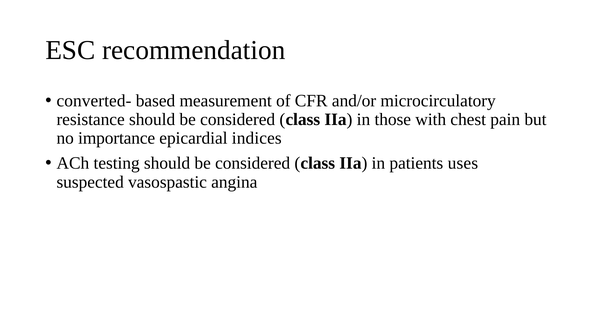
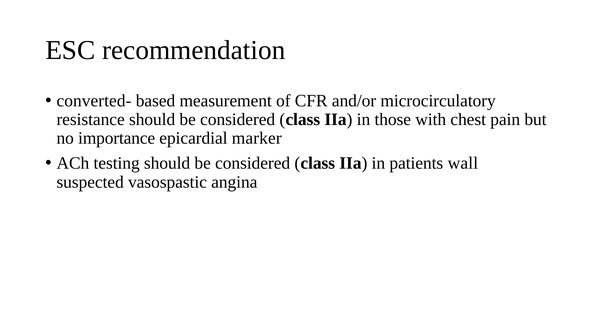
indices: indices -> marker
uses: uses -> wall
